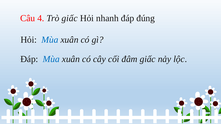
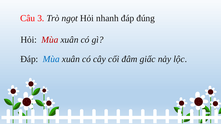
4: 4 -> 3
Trò giấc: giấc -> ngọt
Mùa at (50, 40) colour: blue -> red
